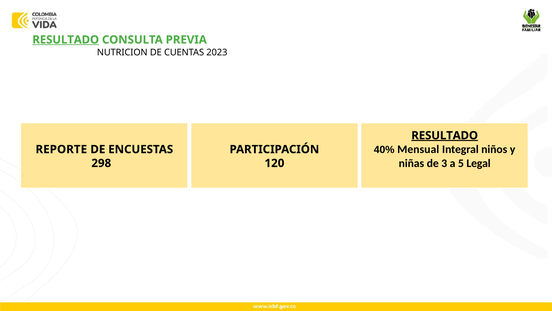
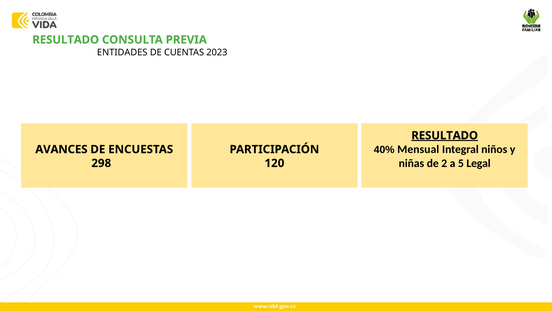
RESULTADO at (66, 40) underline: present -> none
NUTRICION: NUTRICION -> ENTIDADES
REPORTE: REPORTE -> AVANCES
3: 3 -> 2
